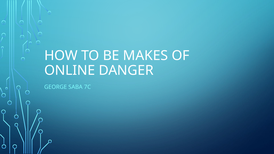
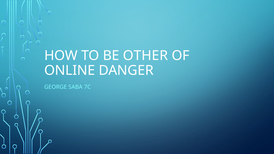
MAKES: MAKES -> OTHER
